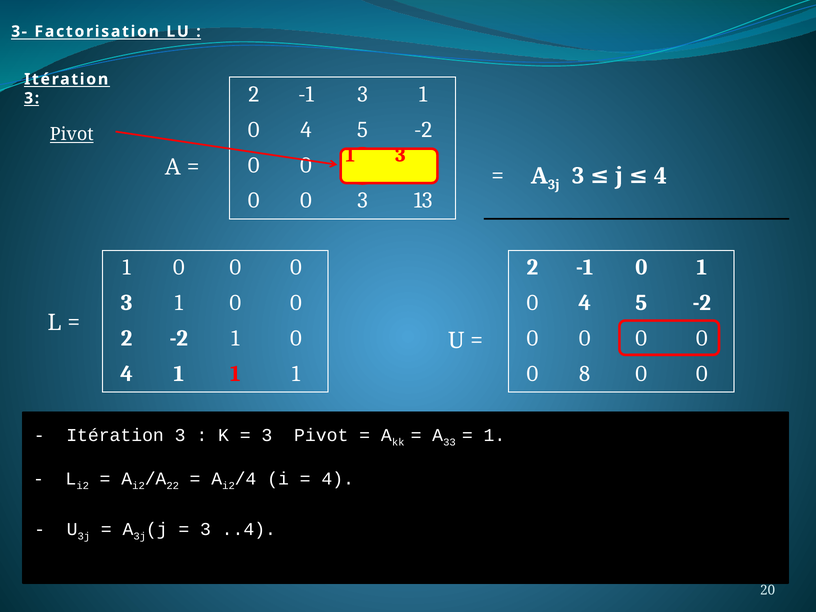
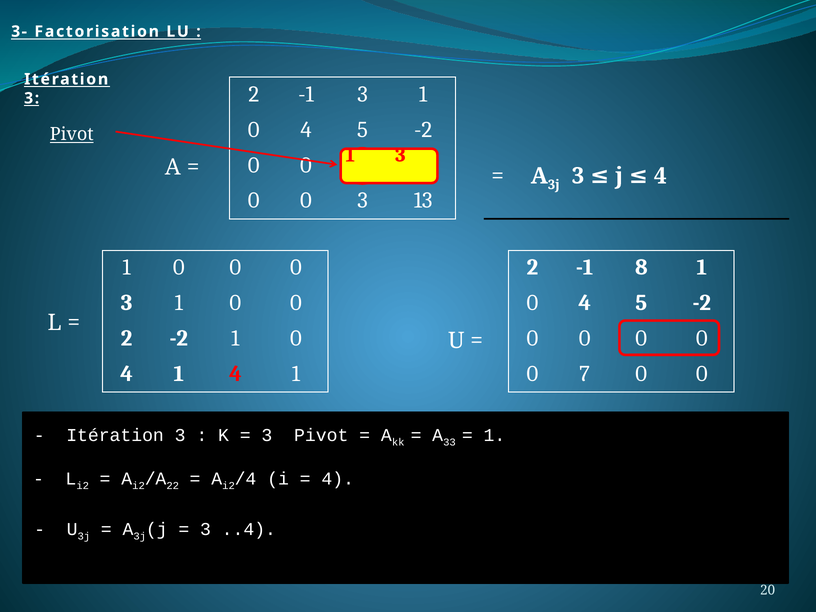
-1 0: 0 -> 8
4 1 1: 1 -> 4
8: 8 -> 7
